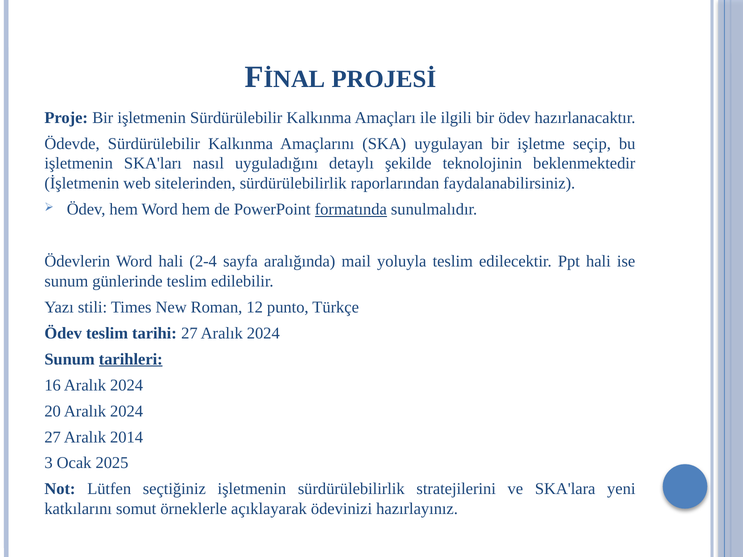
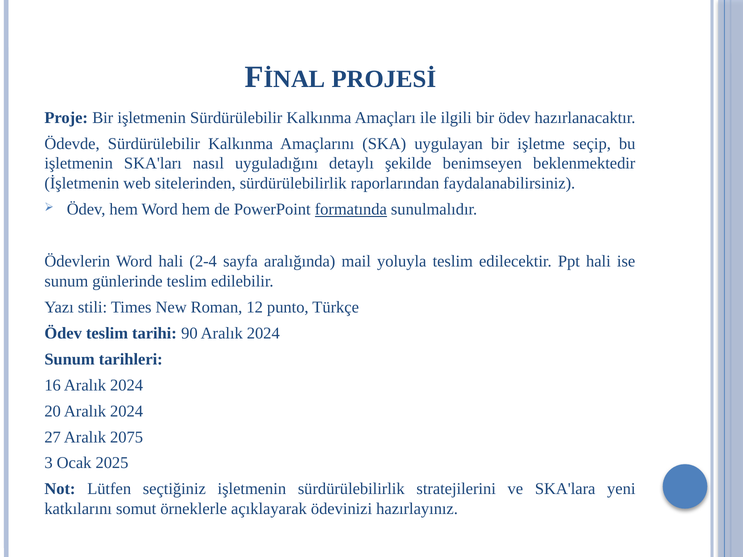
teknolojinin: teknolojinin -> benimseyen
tarihi 27: 27 -> 90
tarihleri underline: present -> none
2014: 2014 -> 2075
